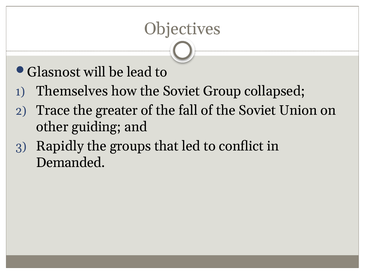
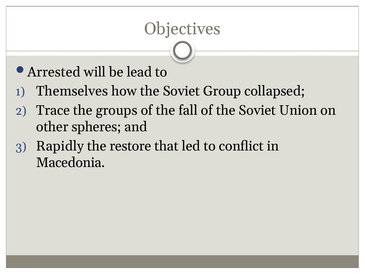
Glasnost: Glasnost -> Arrested
greater: greater -> groups
guiding: guiding -> spheres
groups: groups -> restore
Demanded: Demanded -> Macedonia
